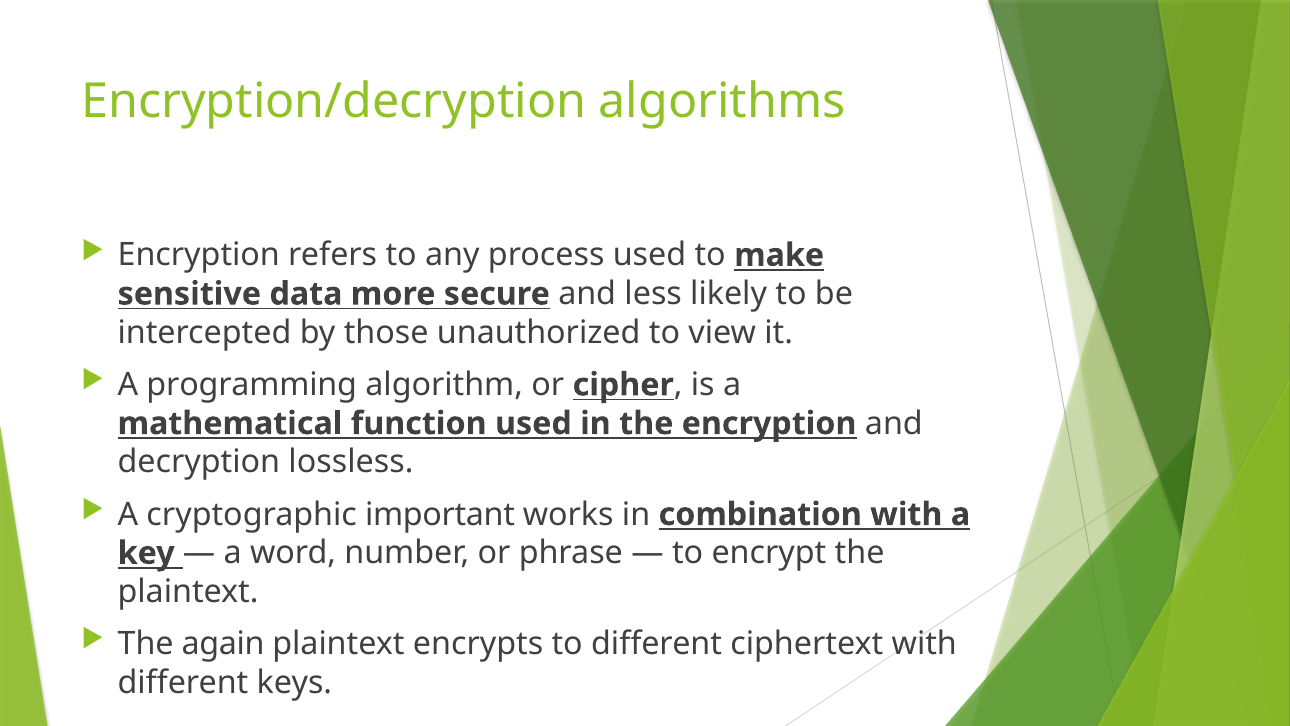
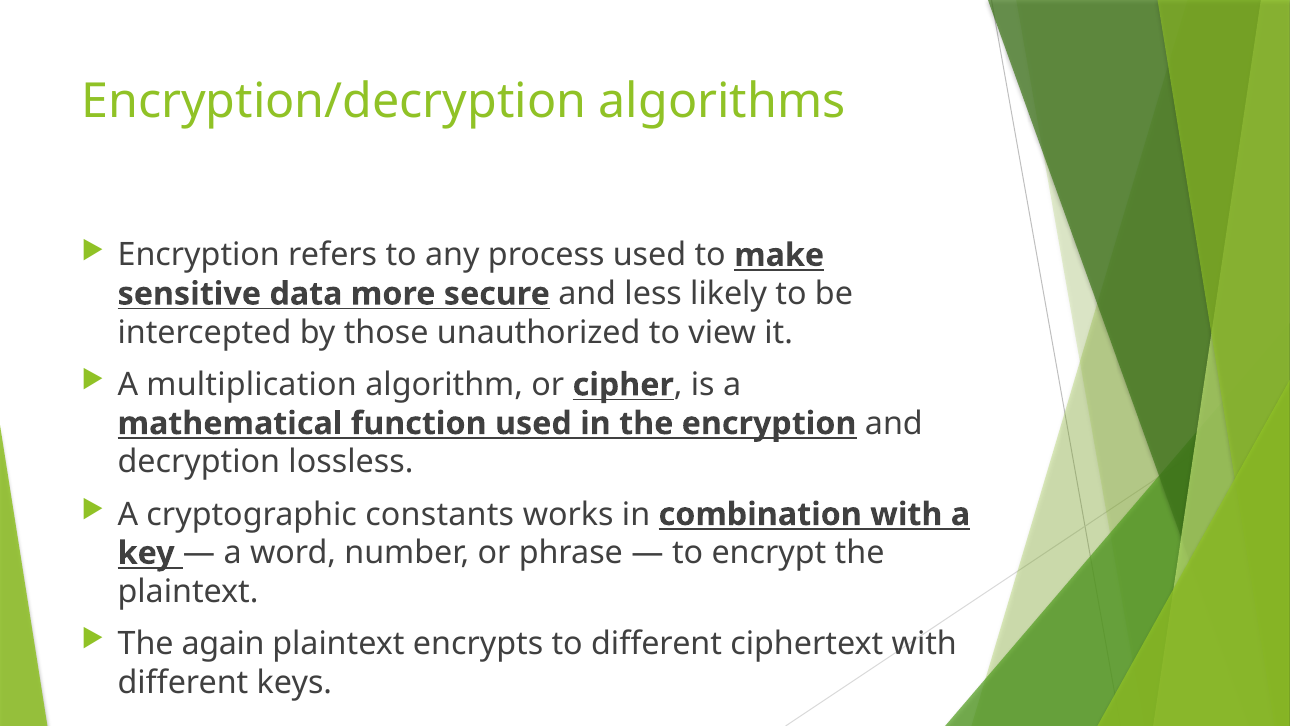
programming: programming -> multiplication
important: important -> constants
